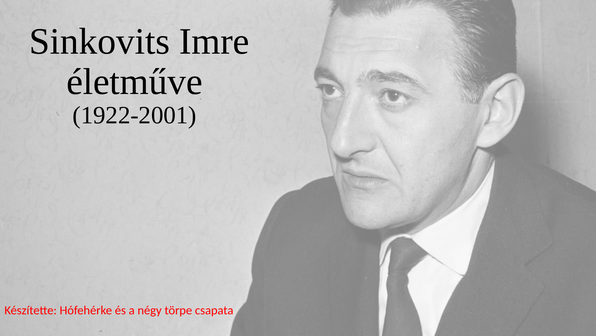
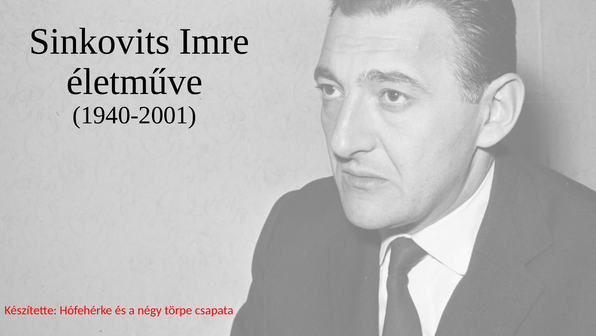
1922-2001: 1922-2001 -> 1940-2001
